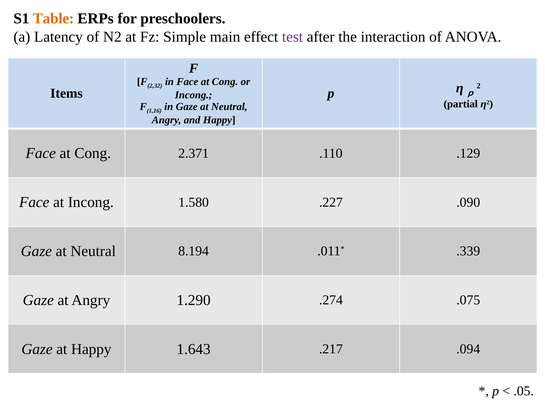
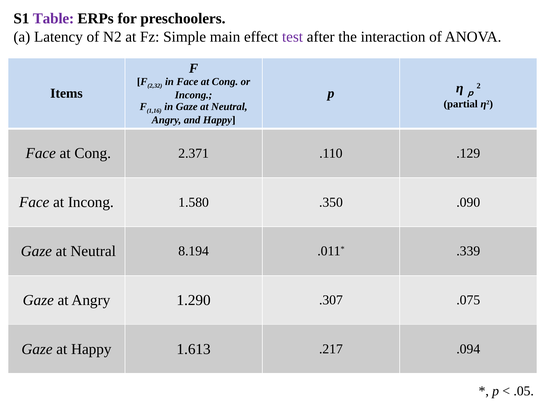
Table colour: orange -> purple
.227: .227 -> .350
.274: .274 -> .307
1.643: 1.643 -> 1.613
